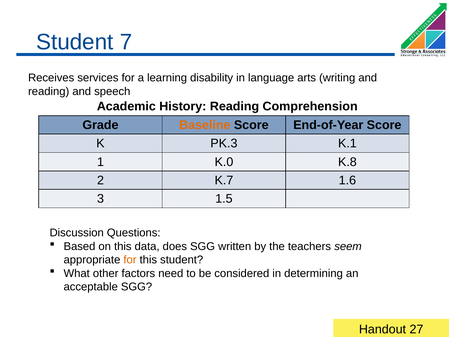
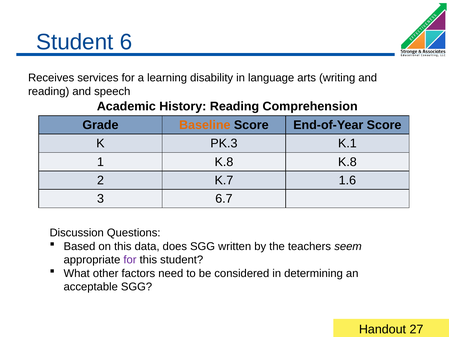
7: 7 -> 6
1 K.0: K.0 -> K.8
1.5: 1.5 -> 6.7
for at (130, 260) colour: orange -> purple
